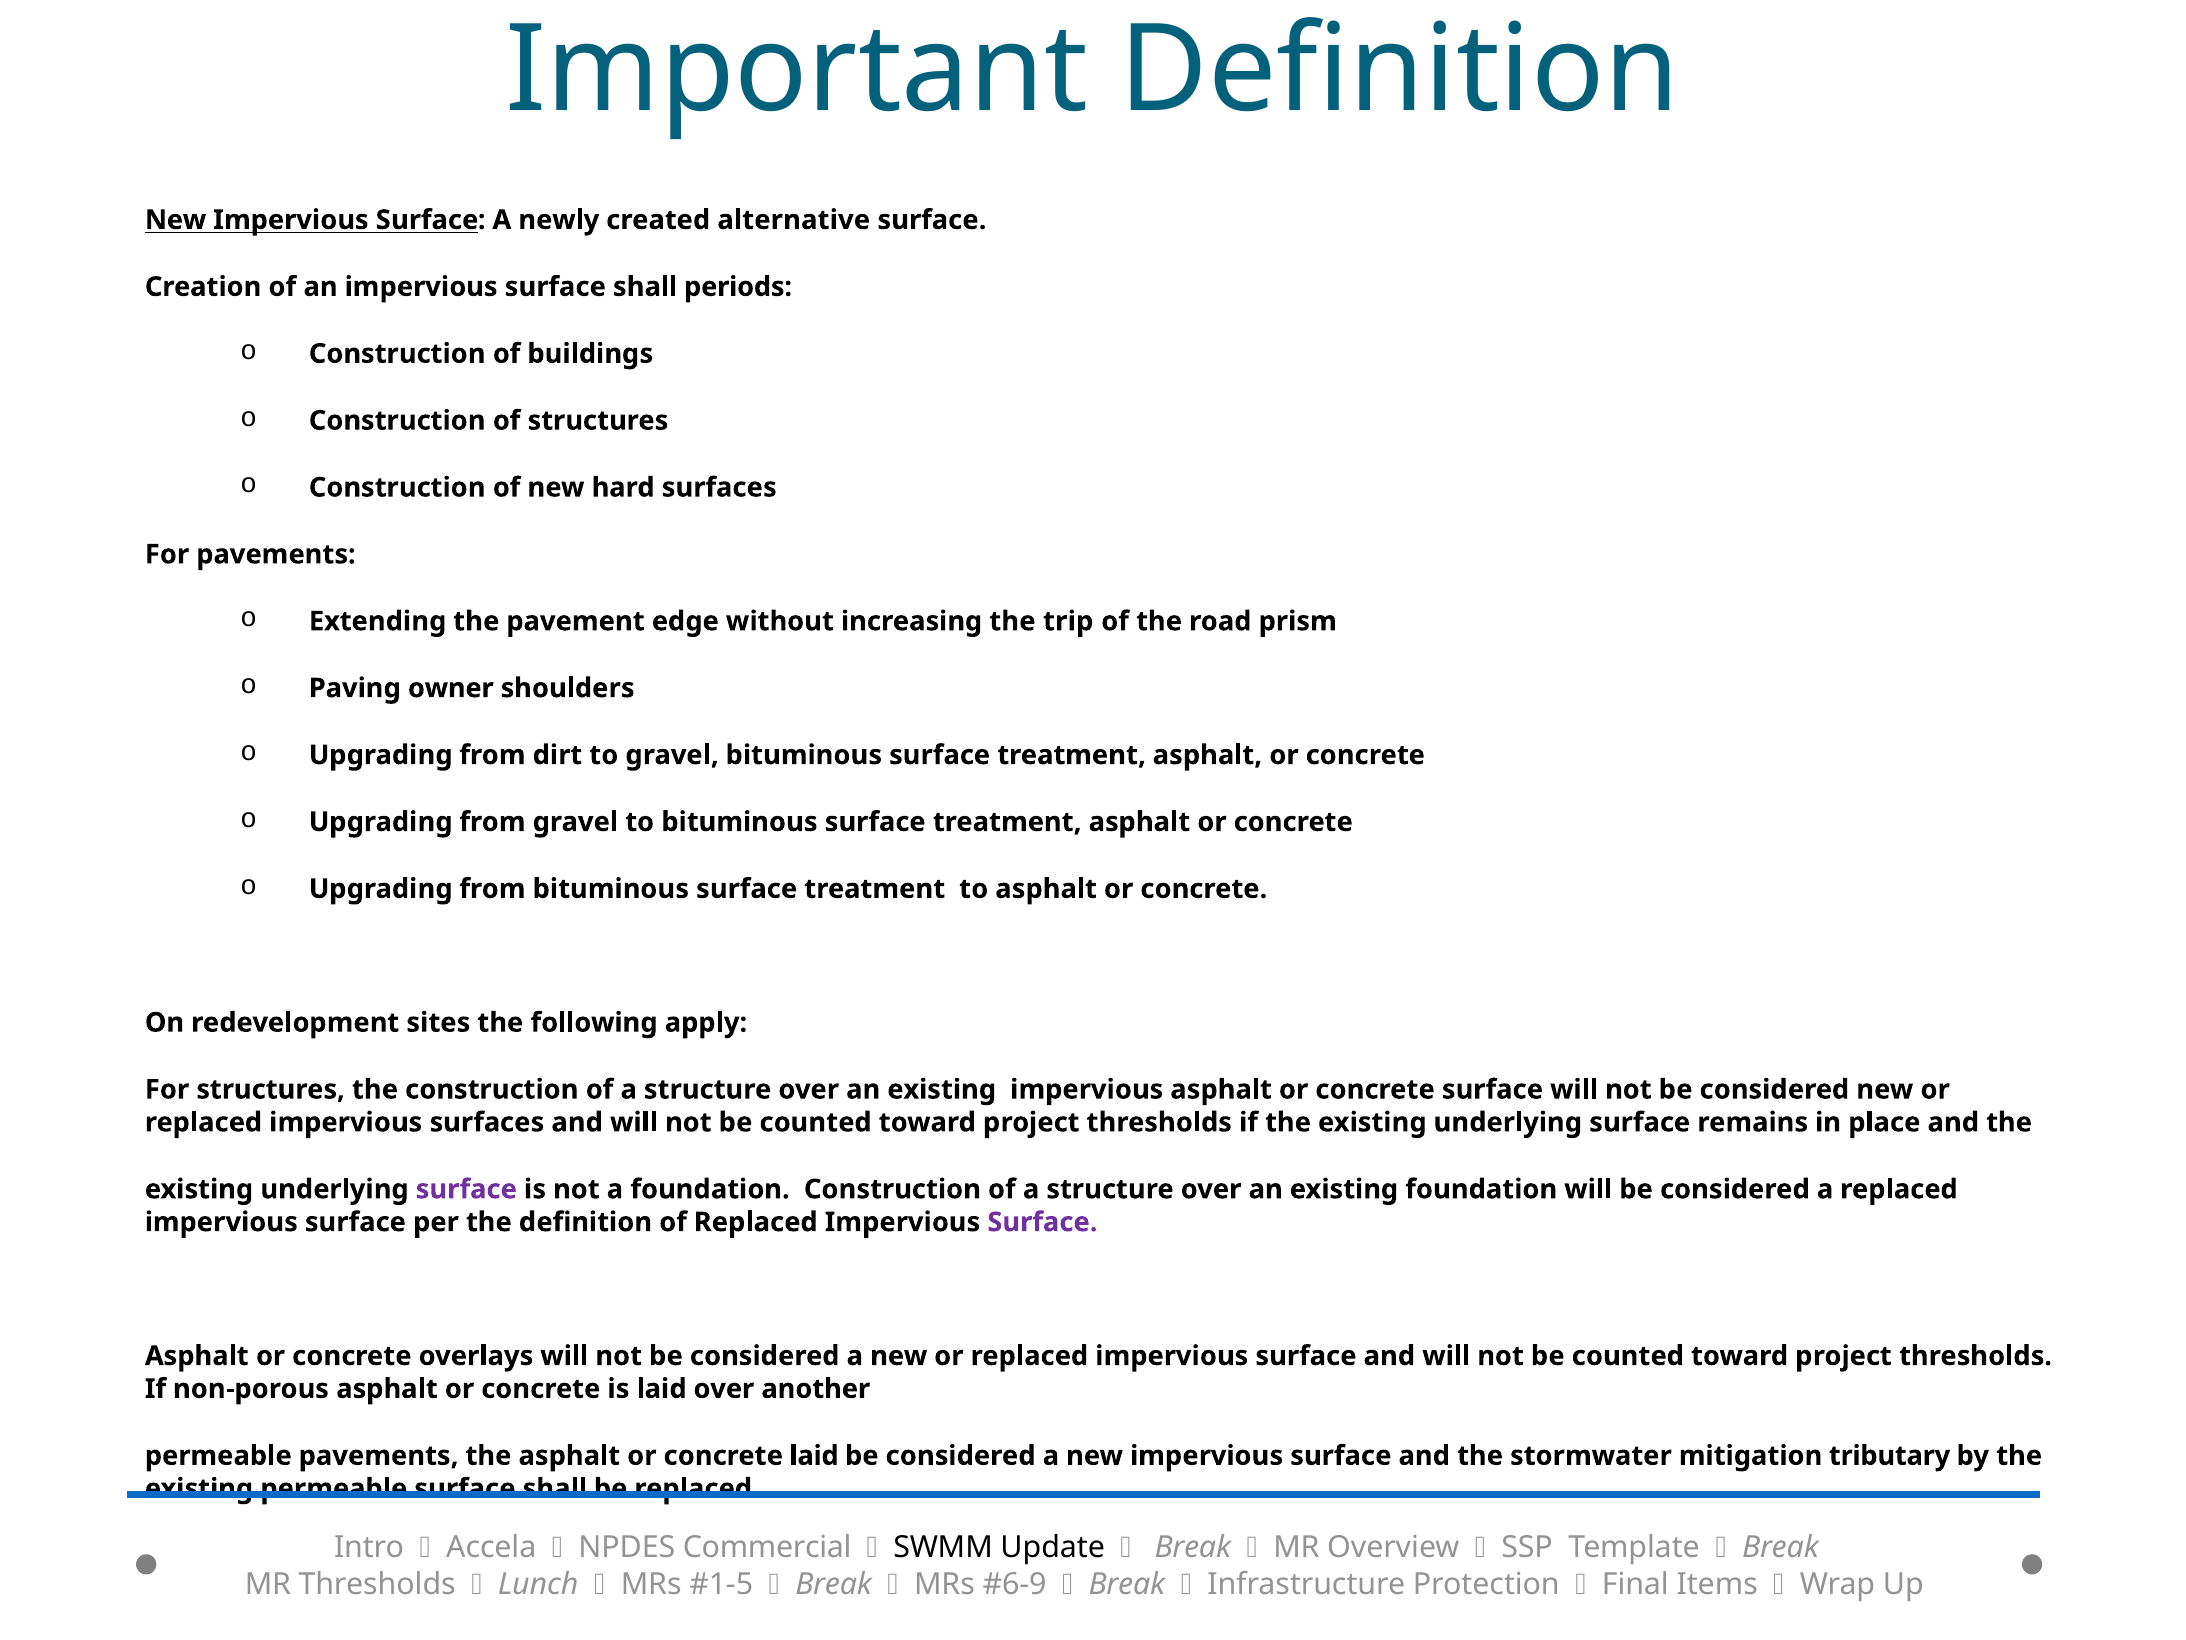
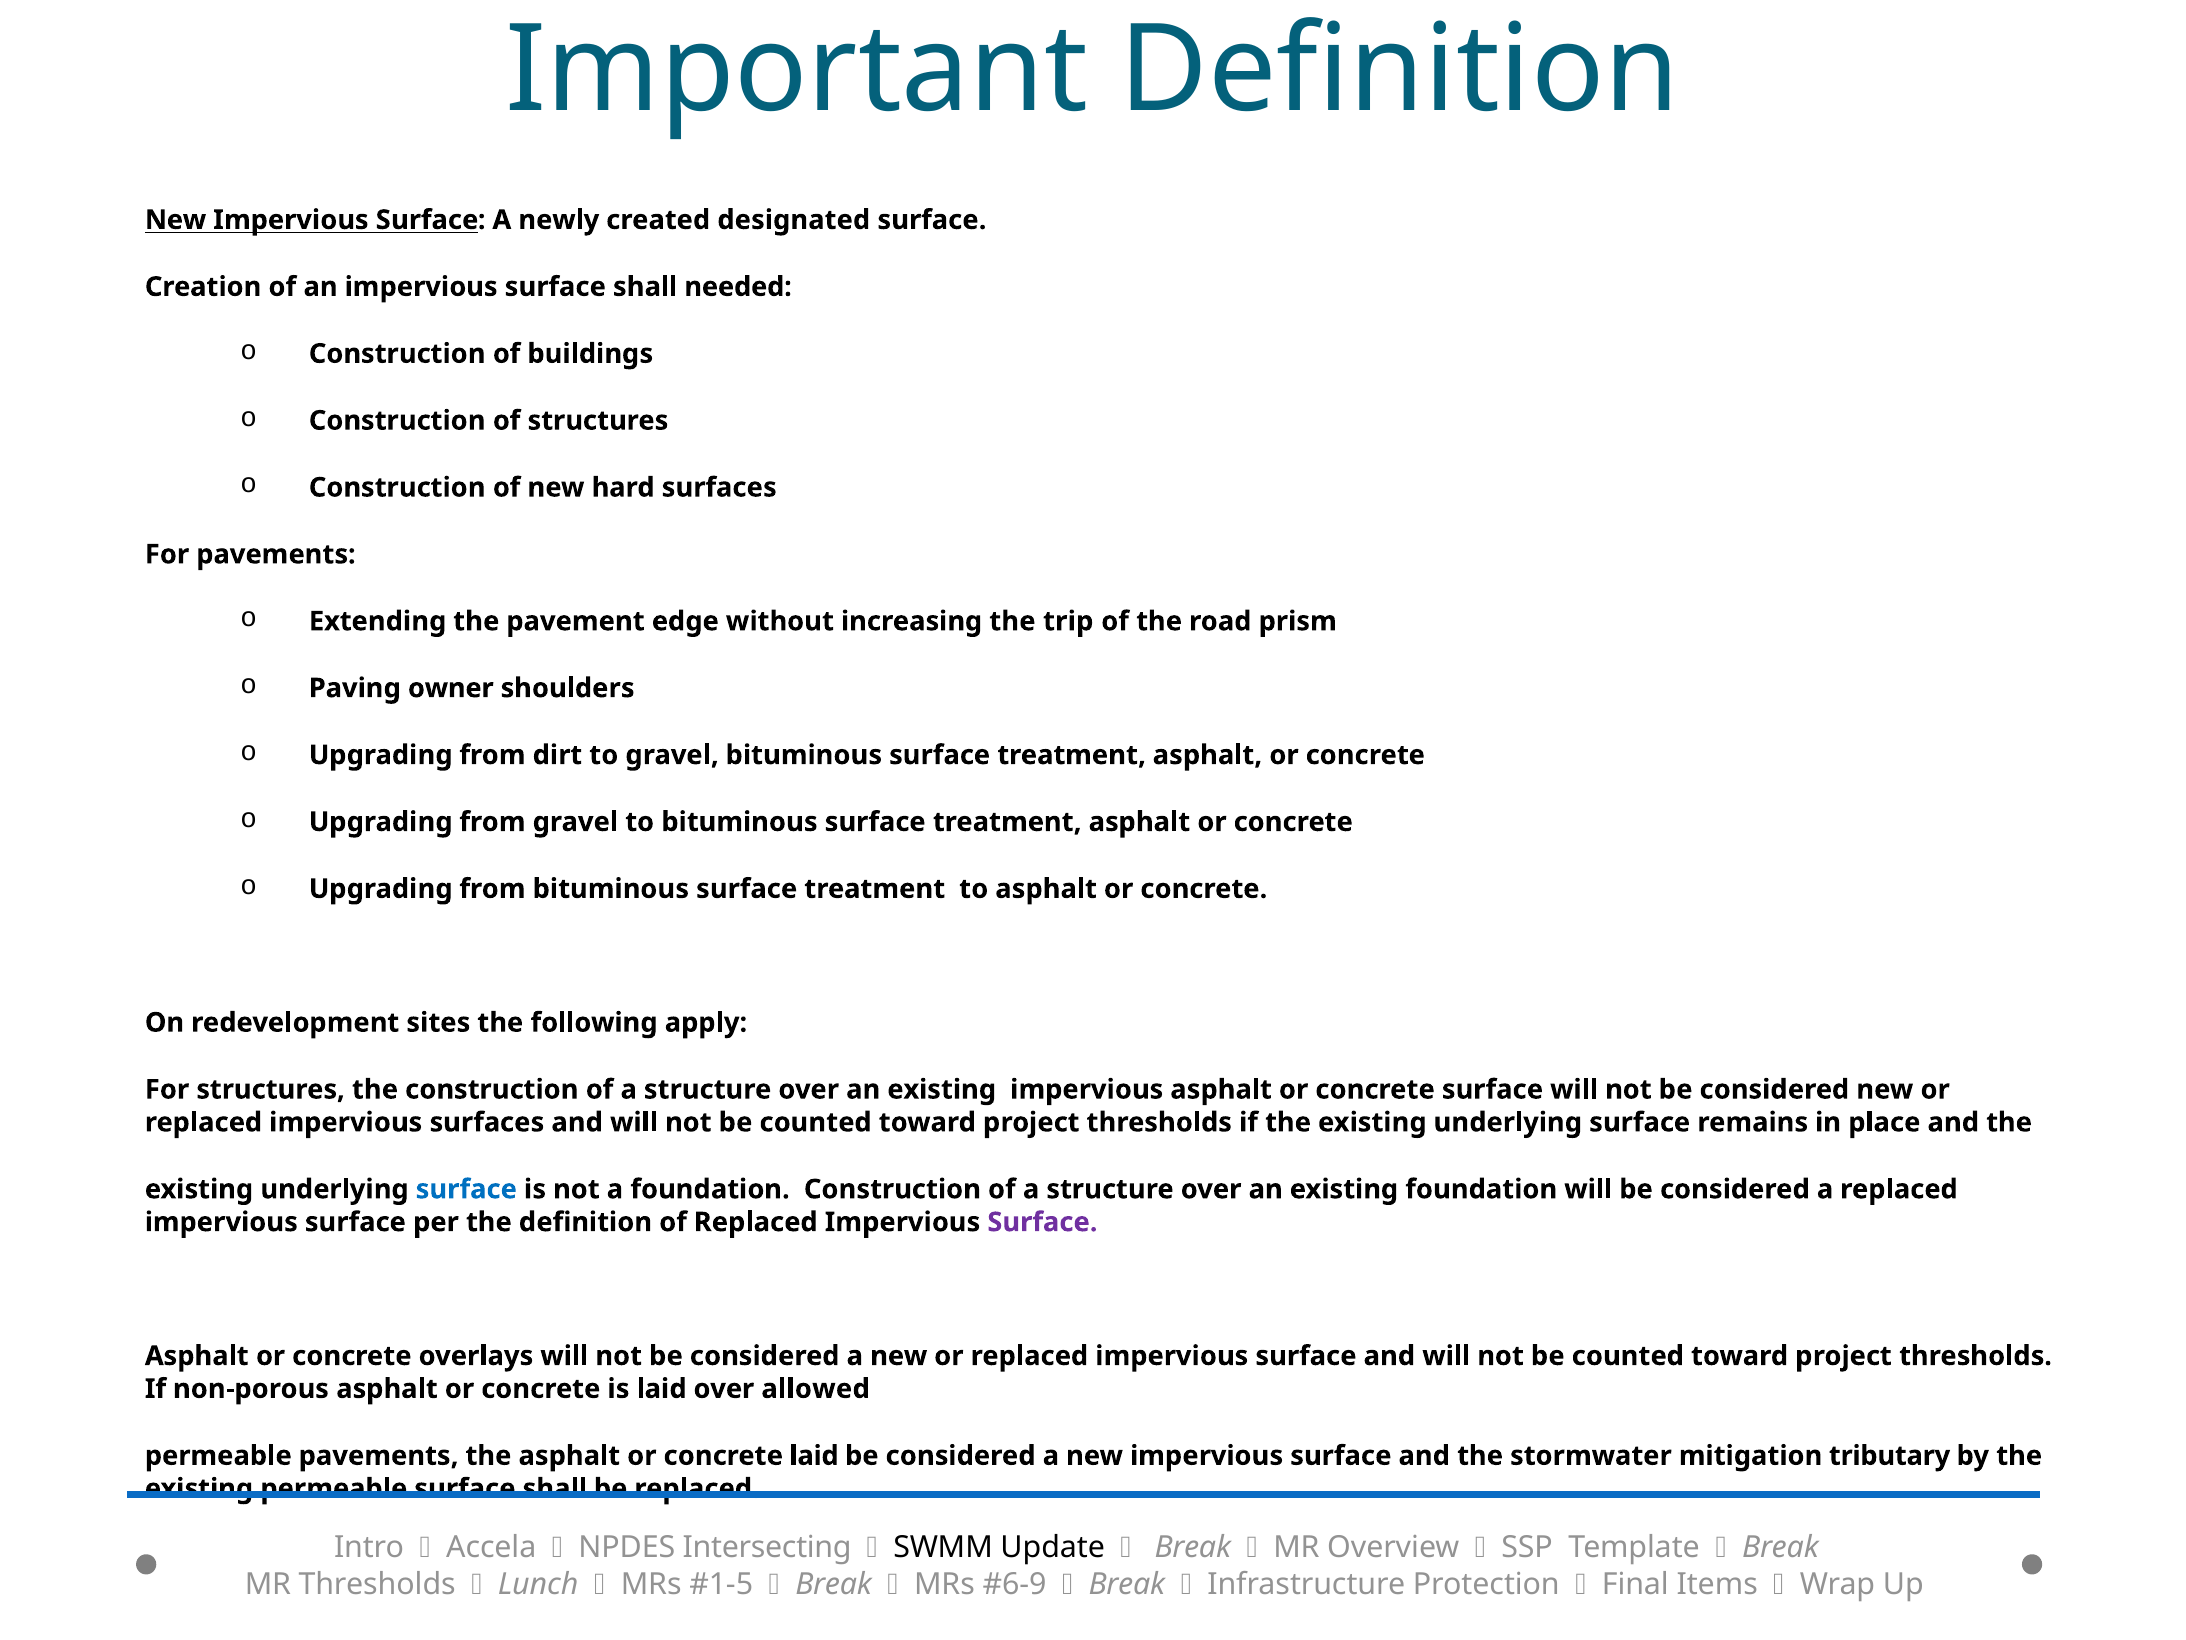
alternative: alternative -> designated
periods: periods -> needed
surface at (466, 1189) colour: purple -> blue
another: another -> allowed
Commercial: Commercial -> Intersecting
